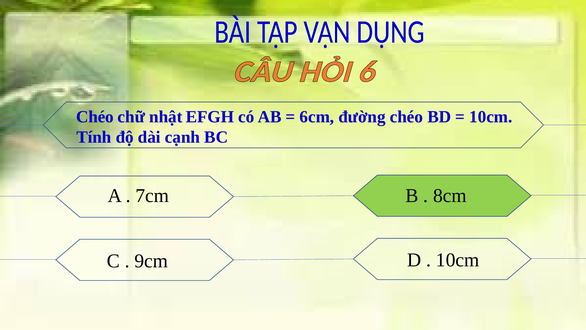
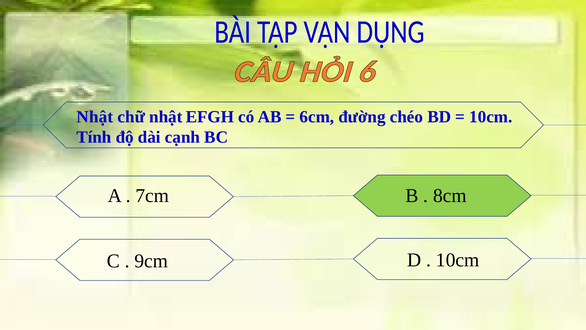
Chéo at (95, 117): Chéo -> Nhật
